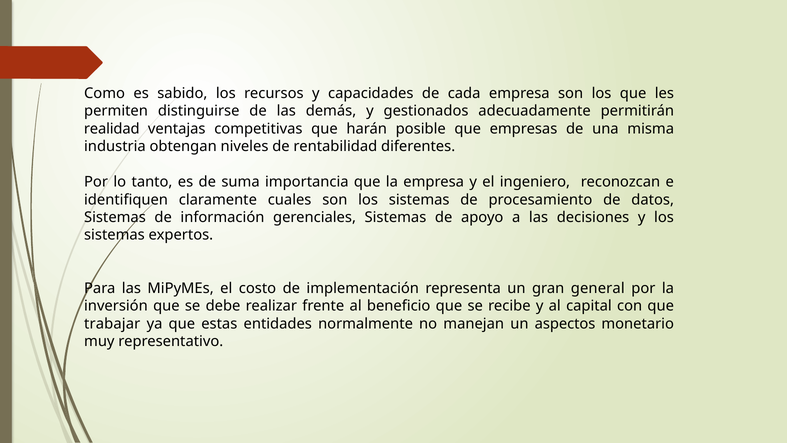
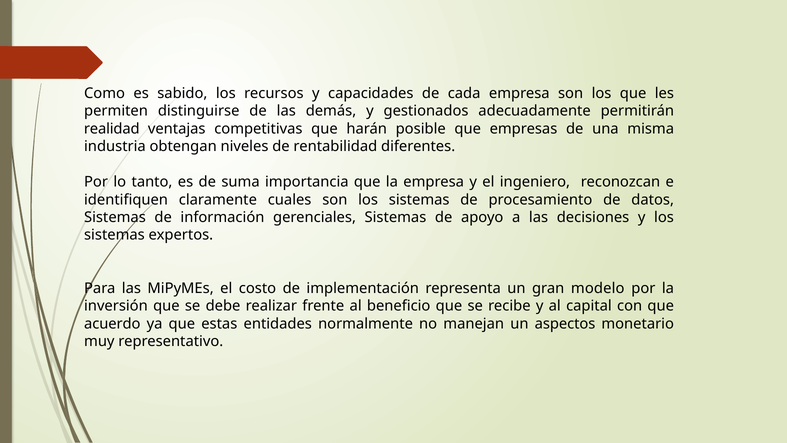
general: general -> modelo
trabajar: trabajar -> acuerdo
